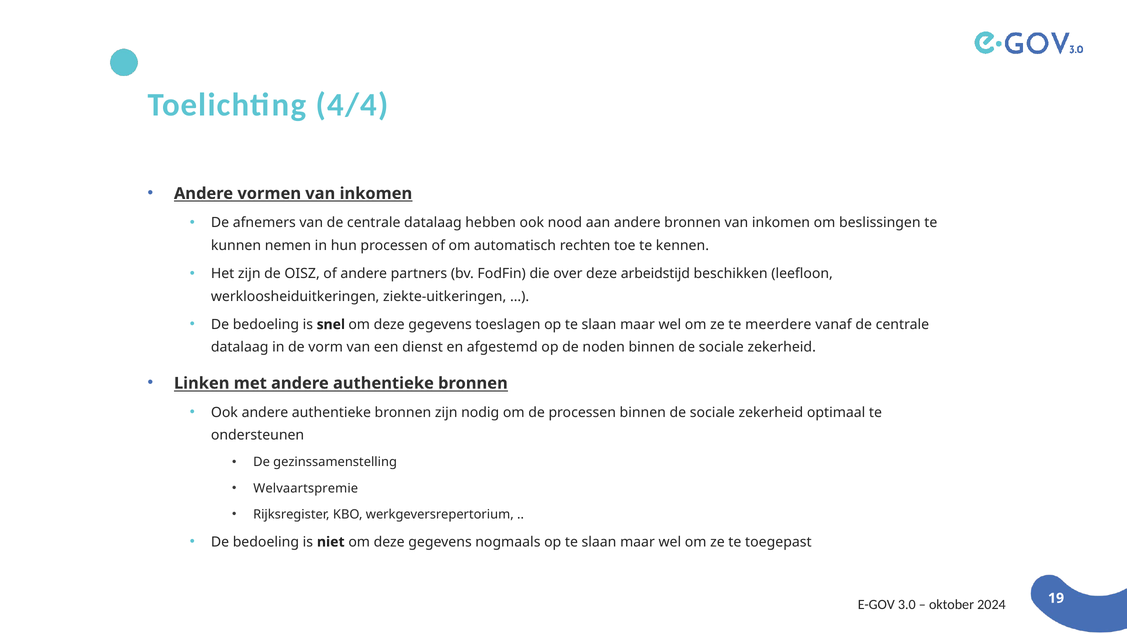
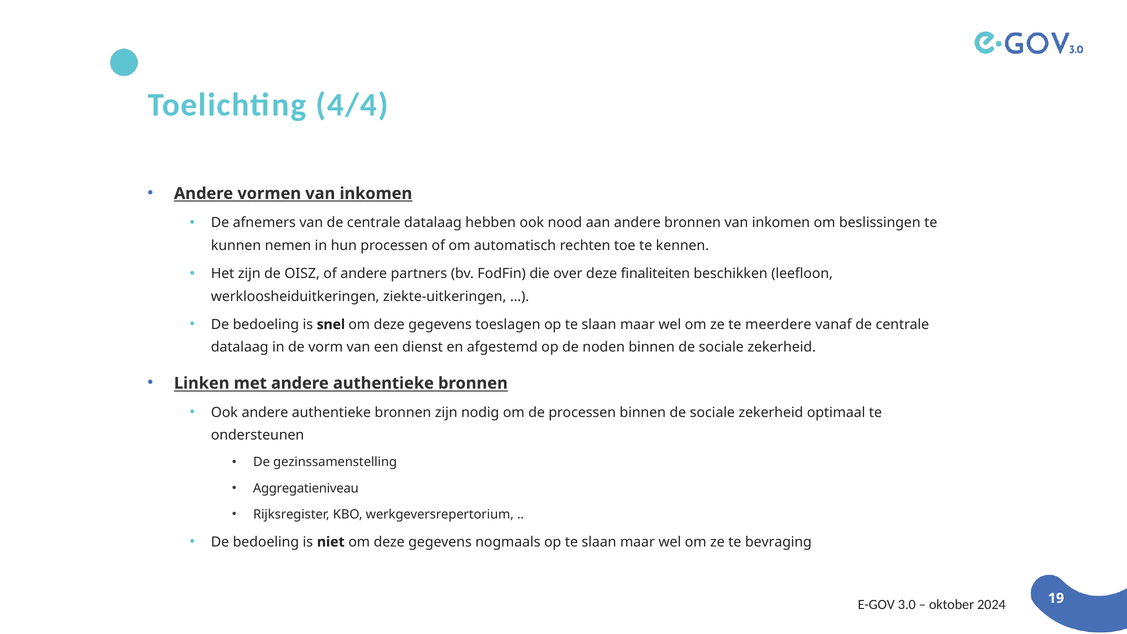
arbeidstijd: arbeidstijd -> finaliteiten
Welvaartspremie: Welvaartspremie -> Aggregatieniveau
toegepast: toegepast -> bevraging
